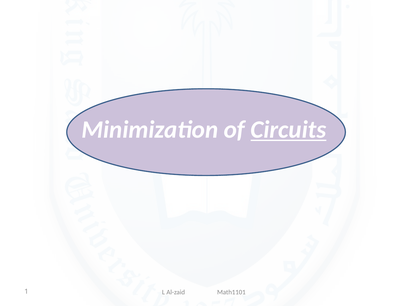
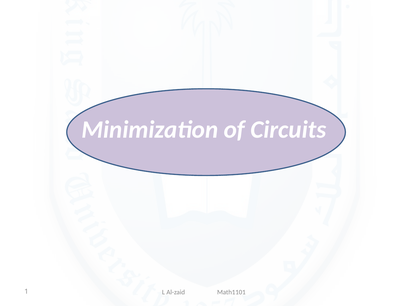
Circuits underline: present -> none
